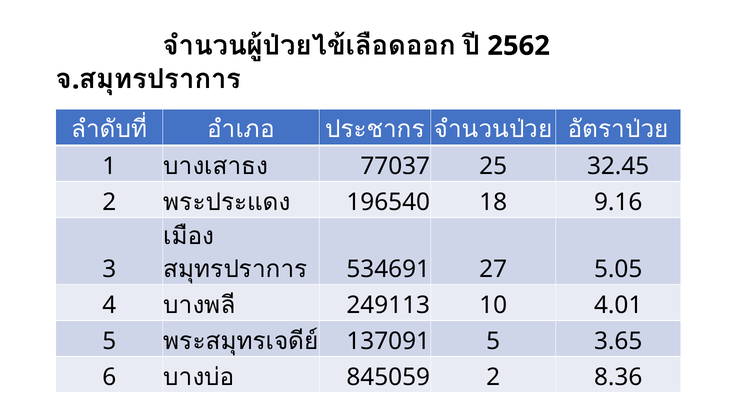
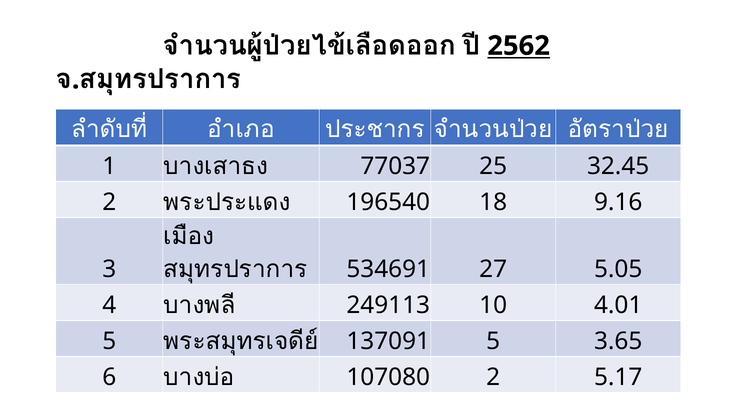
2562 underline: none -> present
845059: 845059 -> 107080
8.36: 8.36 -> 5.17
